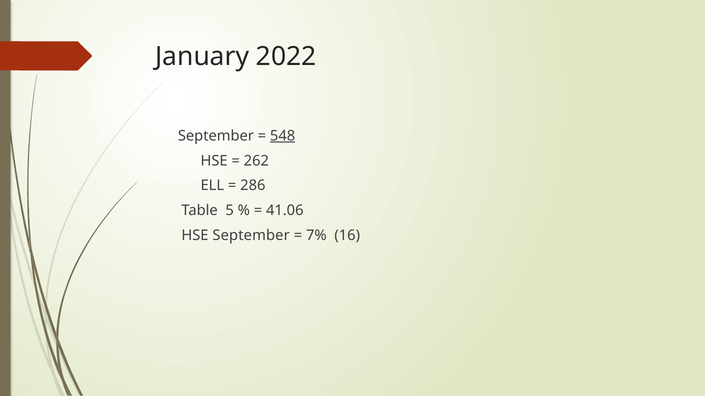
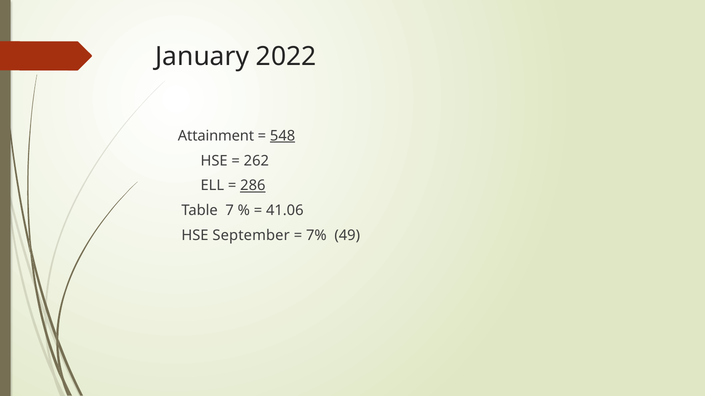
September at (216, 136): September -> Attainment
286 underline: none -> present
5: 5 -> 7
16: 16 -> 49
